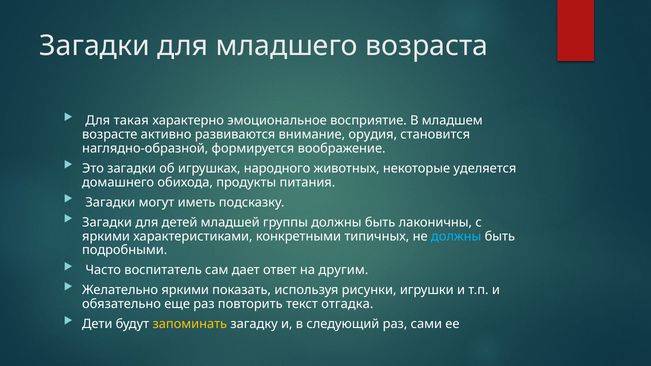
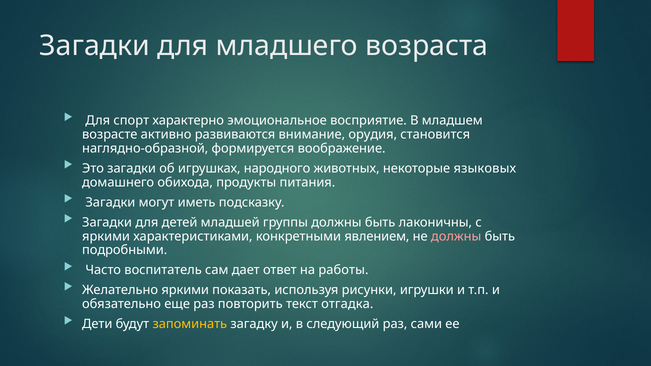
такая: такая -> спорт
уделяется: уделяется -> языковых
типичных: типичных -> явлением
должны at (456, 236) colour: light blue -> pink
другим: другим -> работы
